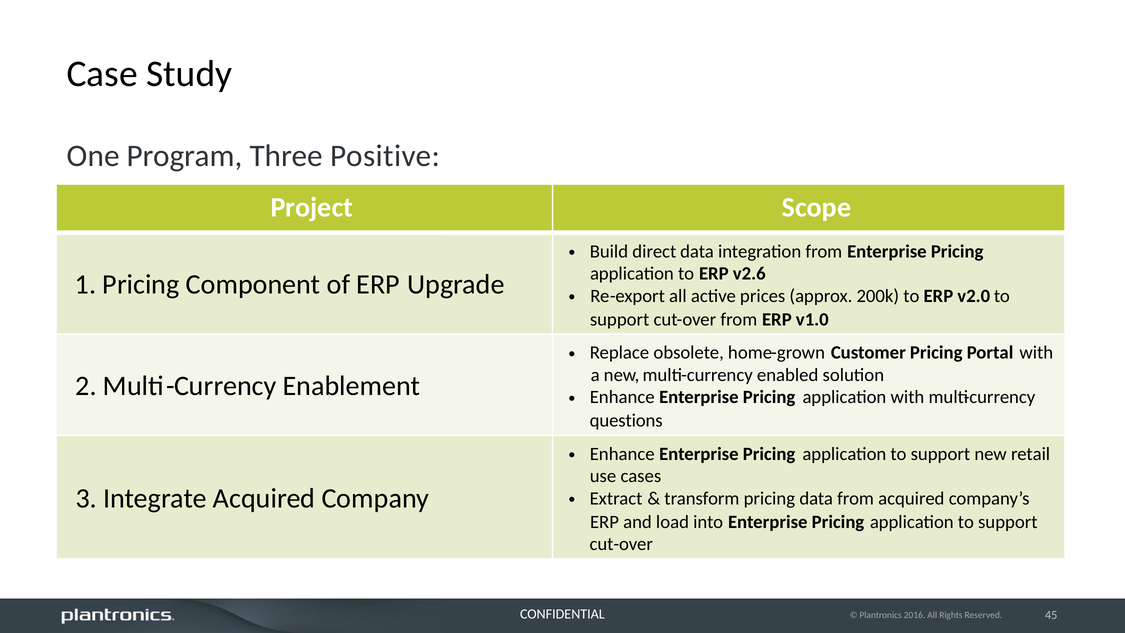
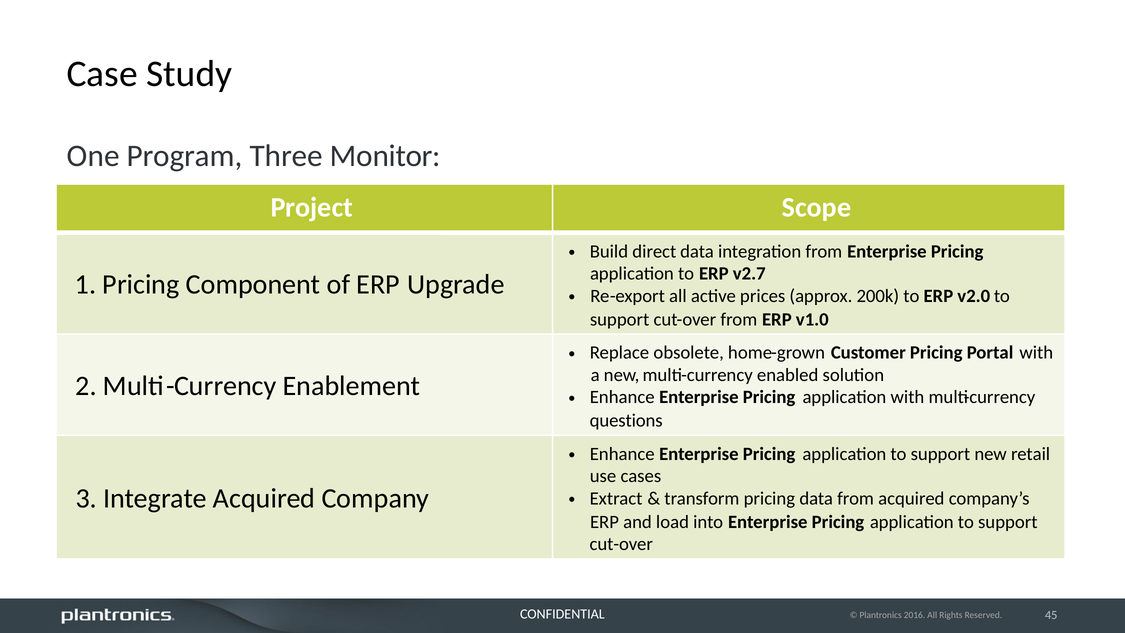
Positive: Positive -> Monitor
v2.6: v2.6 -> v2.7
